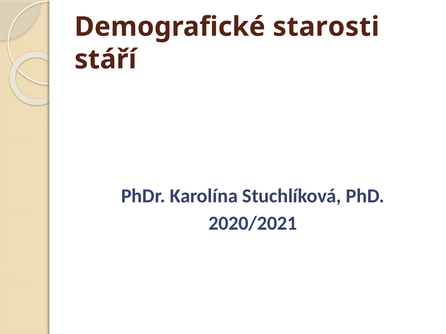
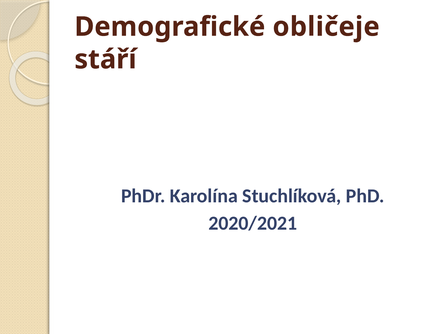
starosti: starosti -> obličeje
